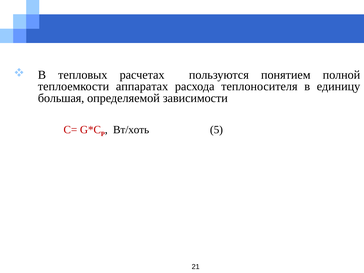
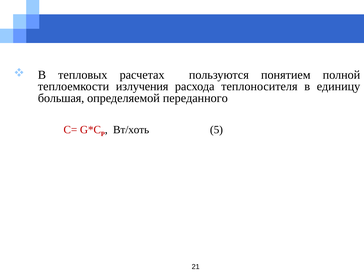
аппаратах: аппаратах -> излучения
зависимости: зависимости -> переданного
